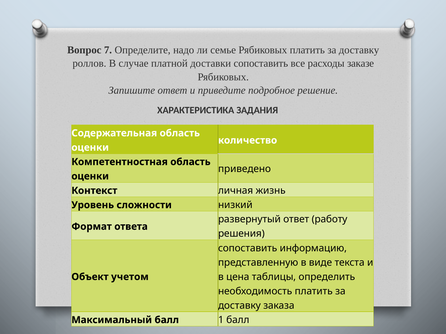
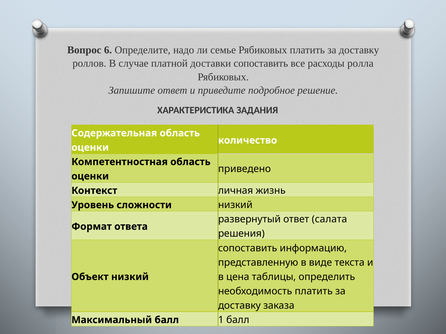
7: 7 -> 6
заказе: заказе -> ролла
работу: работу -> салата
Объект учетом: учетом -> низкий
